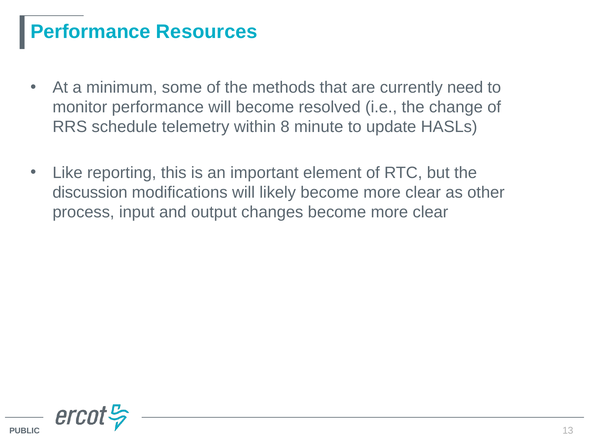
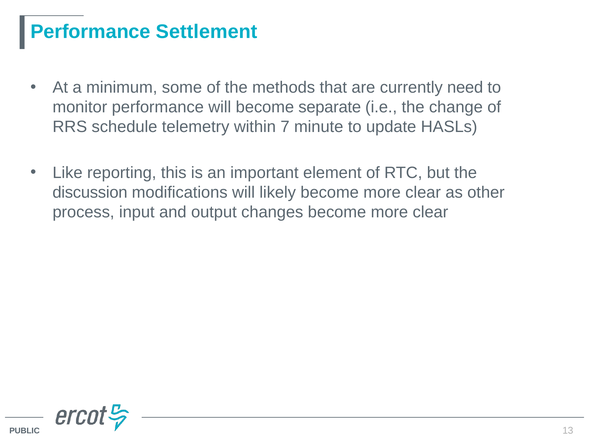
Resources: Resources -> Settlement
resolved: resolved -> separate
8: 8 -> 7
